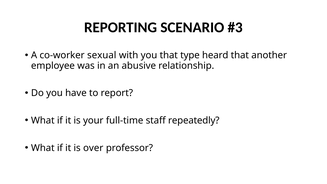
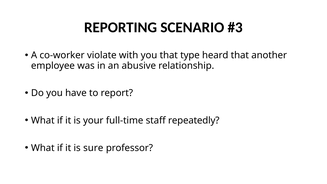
sexual: sexual -> violate
over: over -> sure
